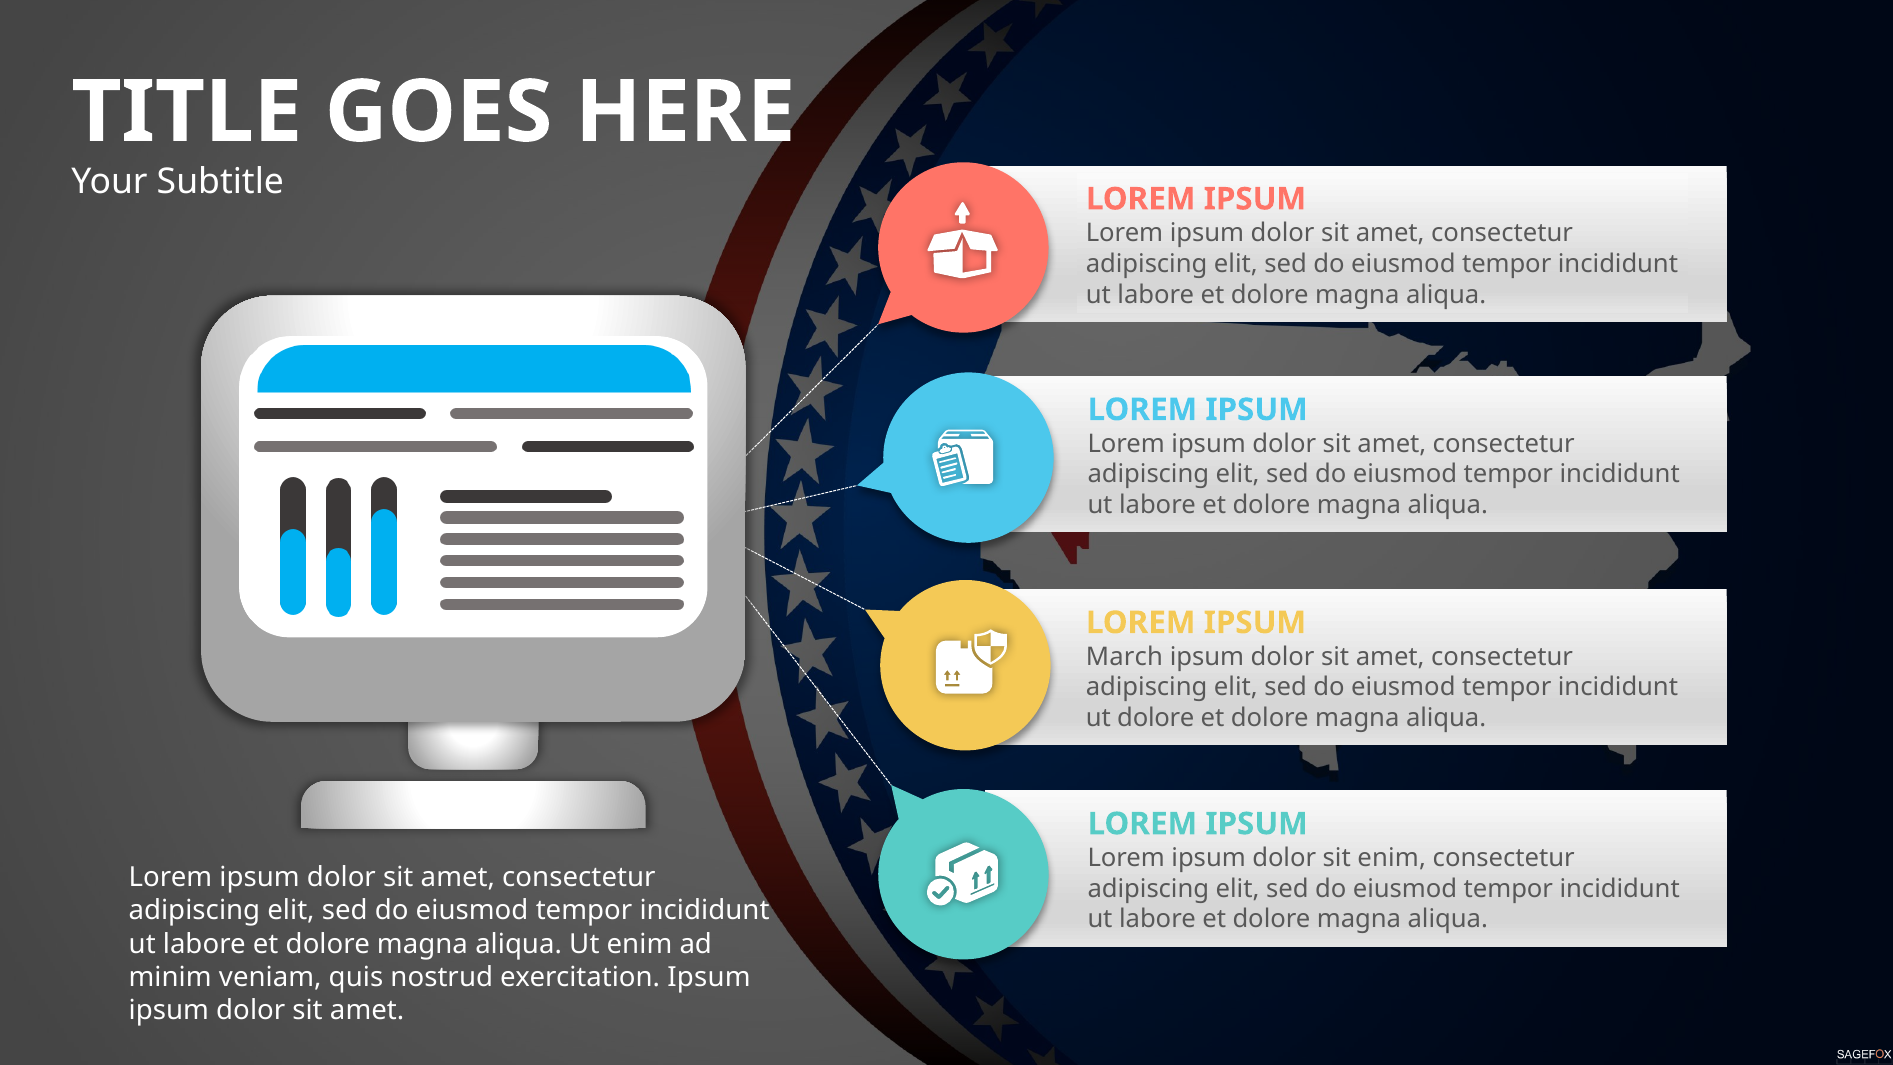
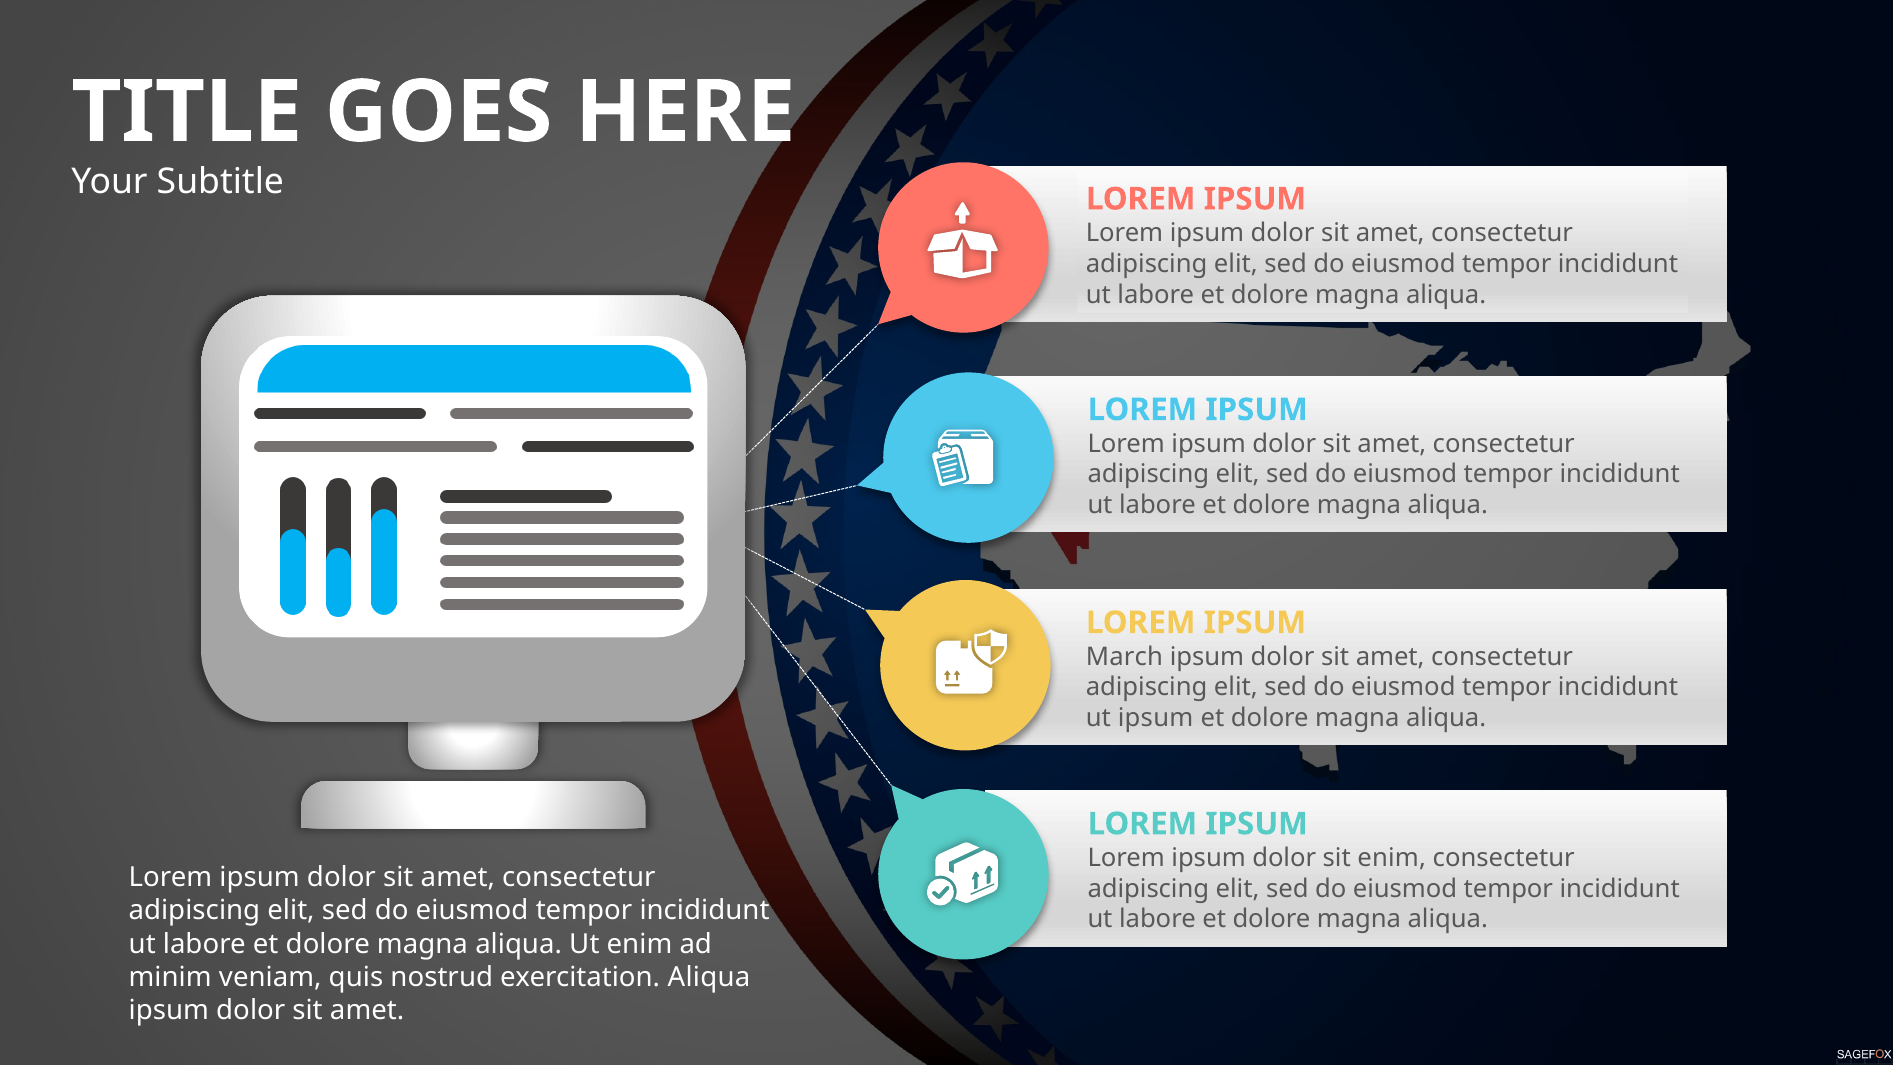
ut dolore: dolore -> ipsum
exercitation Ipsum: Ipsum -> Aliqua
